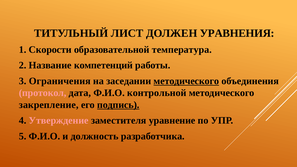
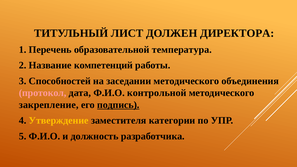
УРАВНЕНИЯ: УРАВНЕНИЯ -> ДИРЕКТОРА
Скорости: Скорости -> Перечень
Ограничения: Ограничения -> Способностей
методического at (186, 81) underline: present -> none
Утверждение colour: pink -> yellow
уравнение: уравнение -> категории
